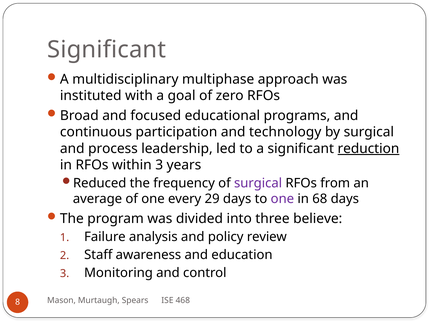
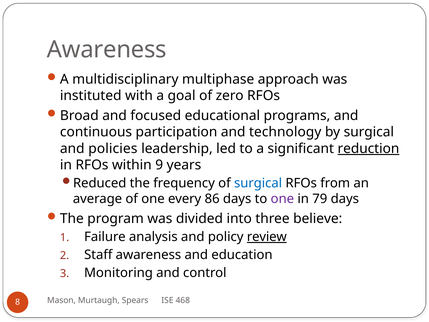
Significant at (107, 50): Significant -> Awareness
process: process -> policies
within 3: 3 -> 9
surgical at (258, 183) colour: purple -> blue
29: 29 -> 86
68: 68 -> 79
review underline: none -> present
